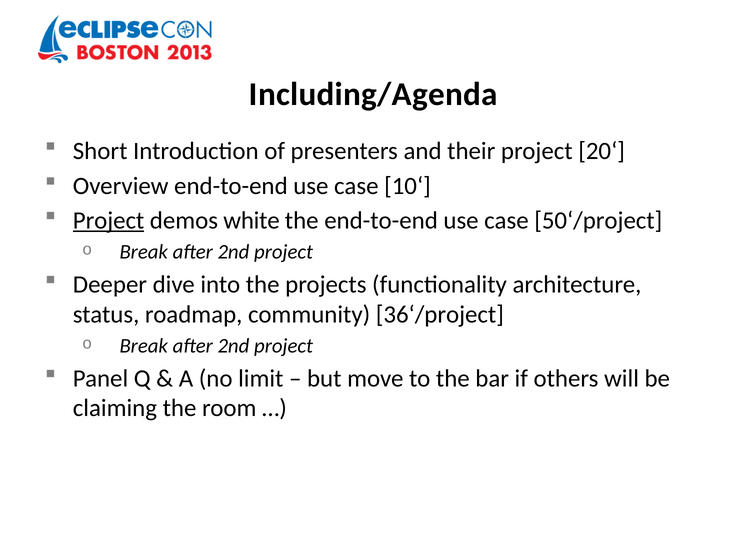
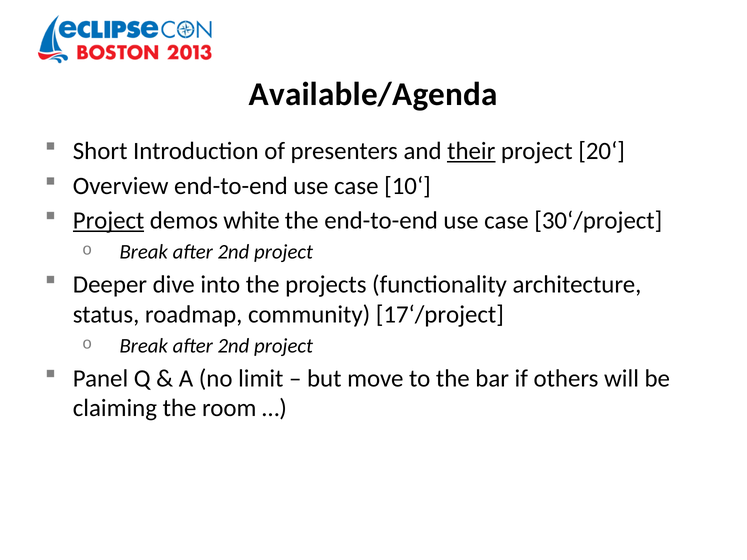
Including/Agenda: Including/Agenda -> Available/Agenda
their underline: none -> present
50‘/project: 50‘/project -> 30‘/project
36‘/project: 36‘/project -> 17‘/project
